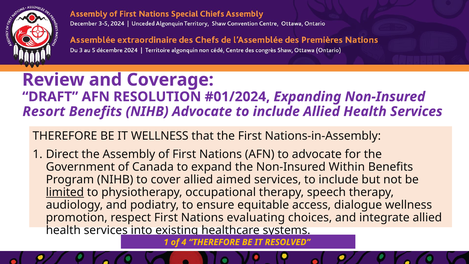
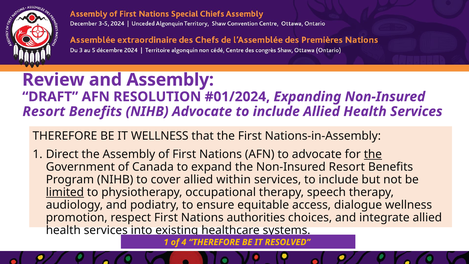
and Coverage: Coverage -> Assembly
the at (373, 154) underline: none -> present
the Non-Insured Within: Within -> Resort
aimed: aimed -> within
evaluating: evaluating -> authorities
